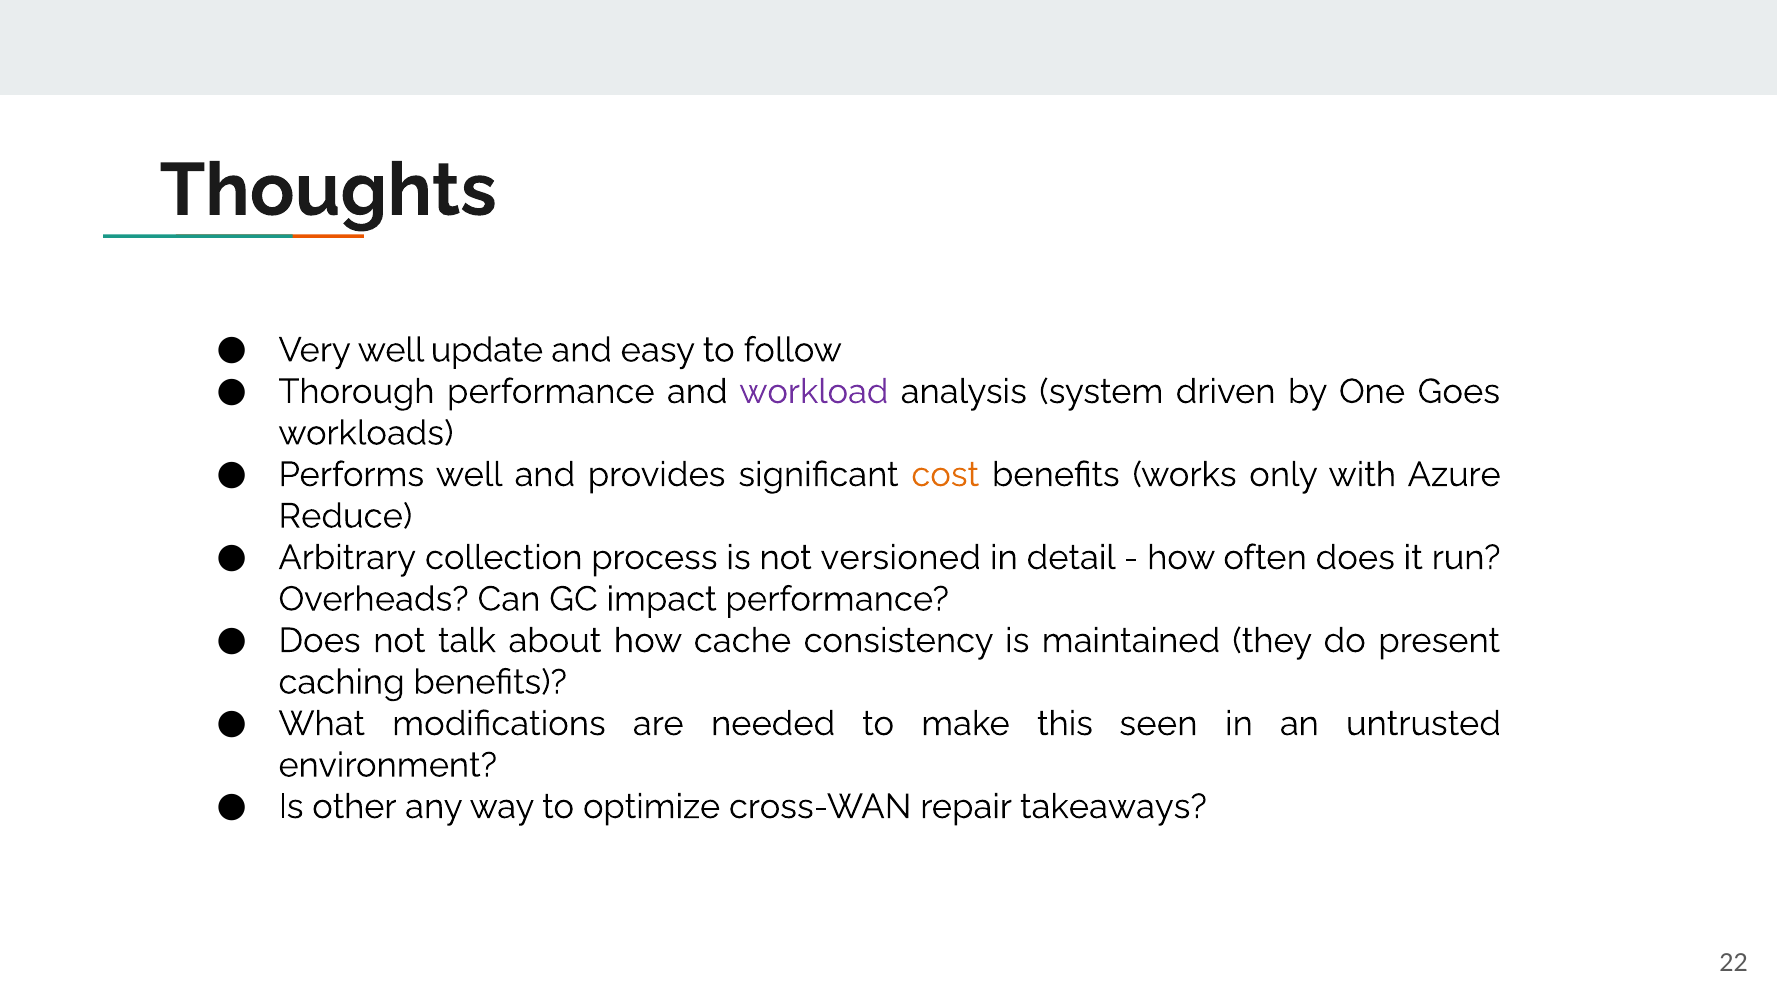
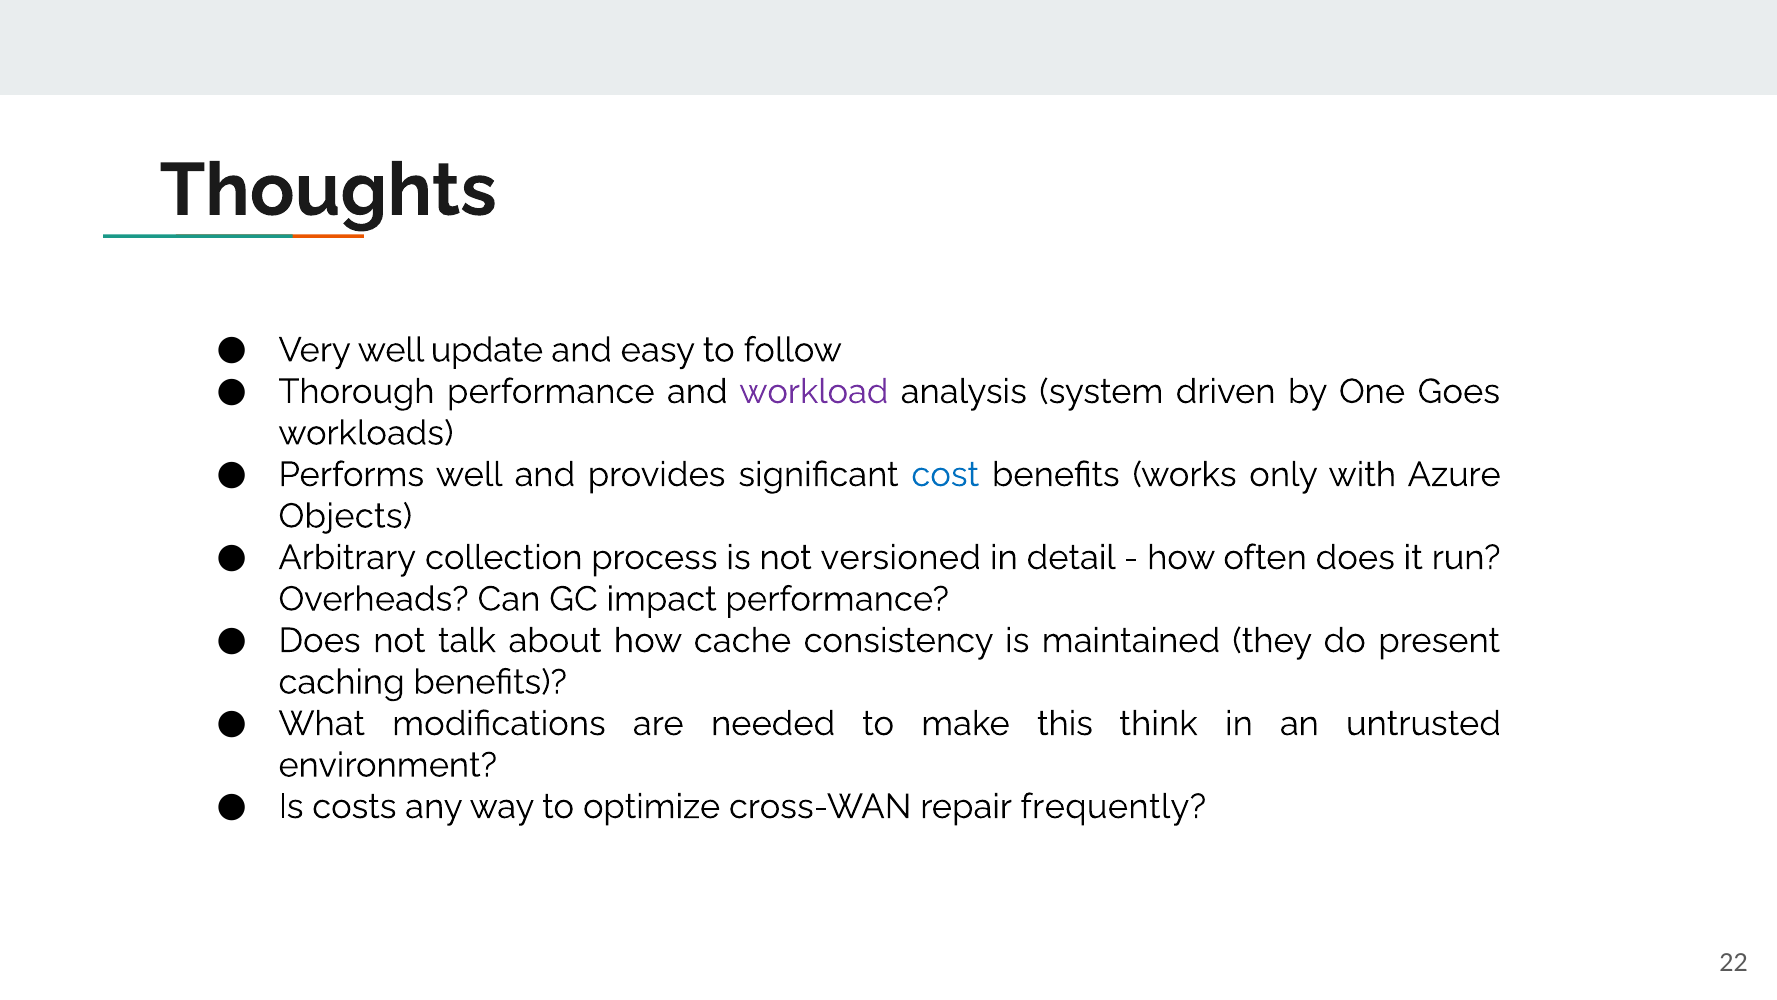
cost colour: orange -> blue
Reduce: Reduce -> Objects
seen: seen -> think
other: other -> costs
takeaways: takeaways -> frequently
